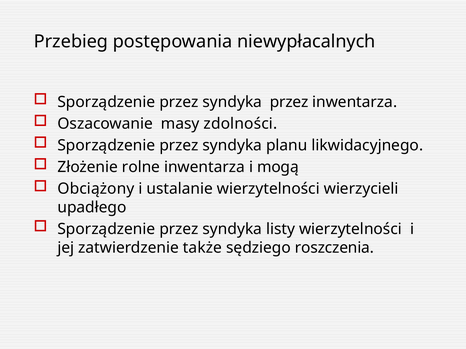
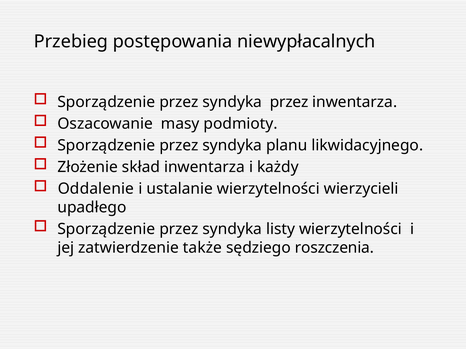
zdolności: zdolności -> podmioty
rolne: rolne -> skład
mogą: mogą -> każdy
Obciążony: Obciążony -> Oddalenie
